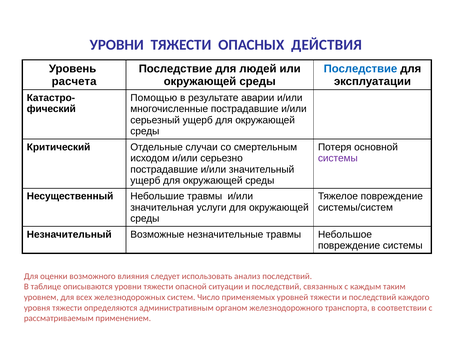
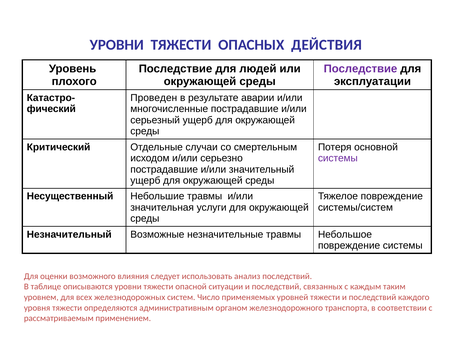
Последствие at (360, 69) colour: blue -> purple
расчета: расчета -> плохого
Помощью: Помощью -> Проведен
